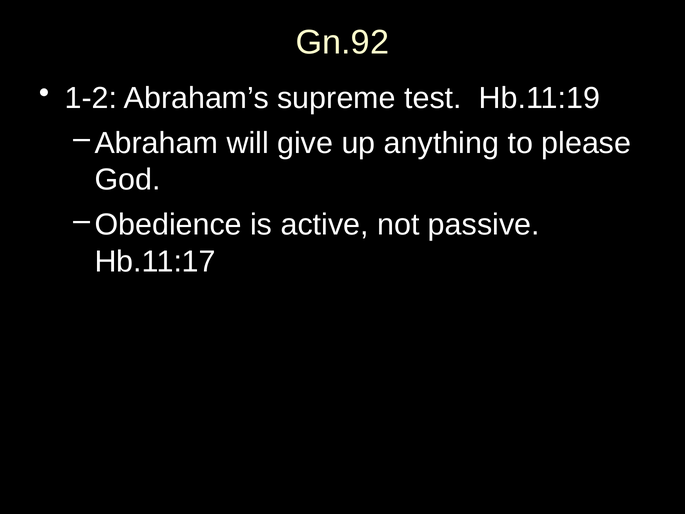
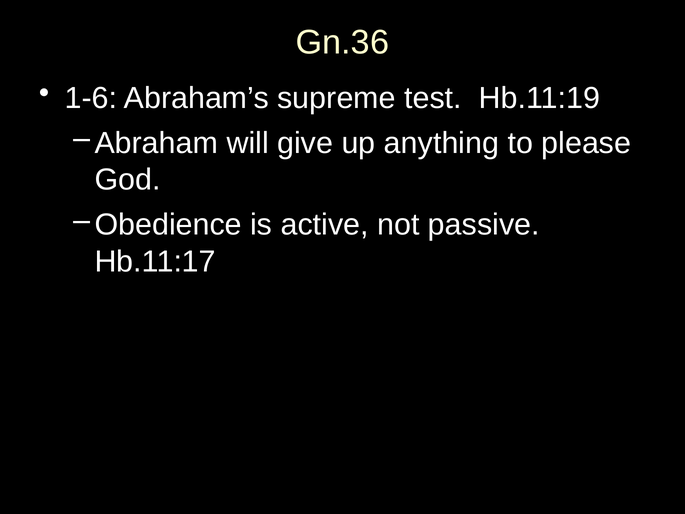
Gn.92: Gn.92 -> Gn.36
1-2: 1-2 -> 1-6
